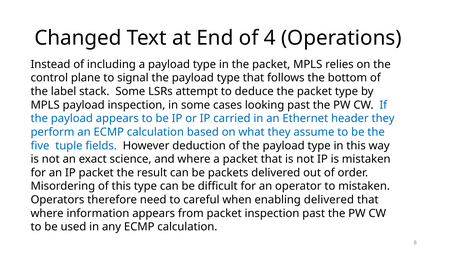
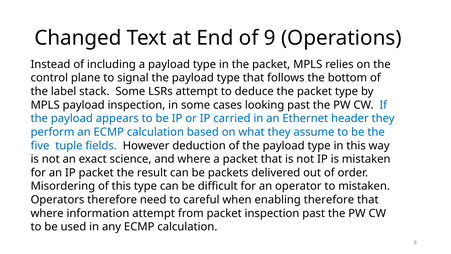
4: 4 -> 9
enabling delivered: delivered -> therefore
information appears: appears -> attempt
